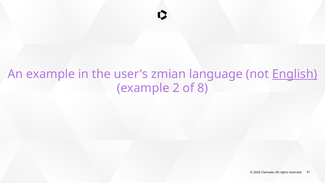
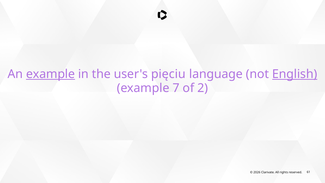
example at (51, 74) underline: none -> present
zmian: zmian -> pięciu
2: 2 -> 7
8: 8 -> 2
